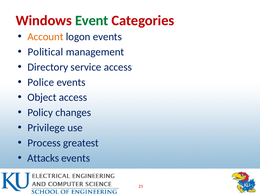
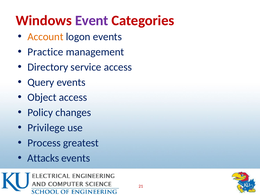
Event colour: green -> purple
Political: Political -> Practice
Police: Police -> Query
